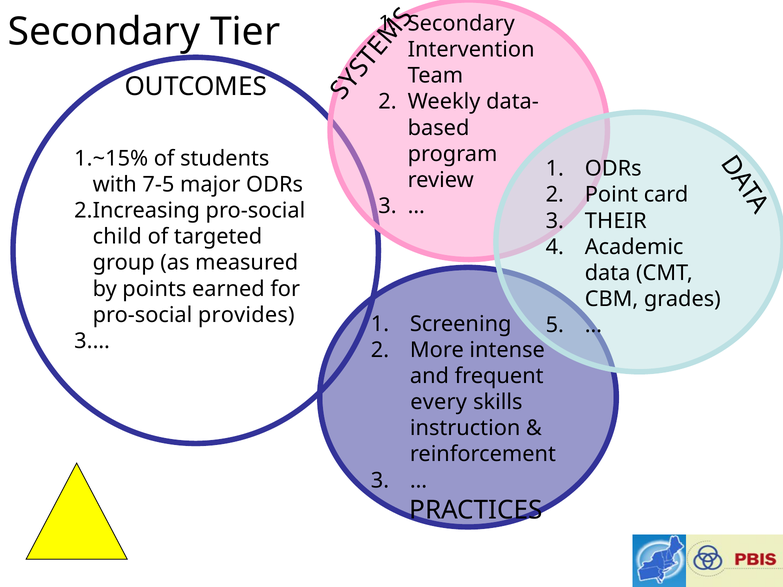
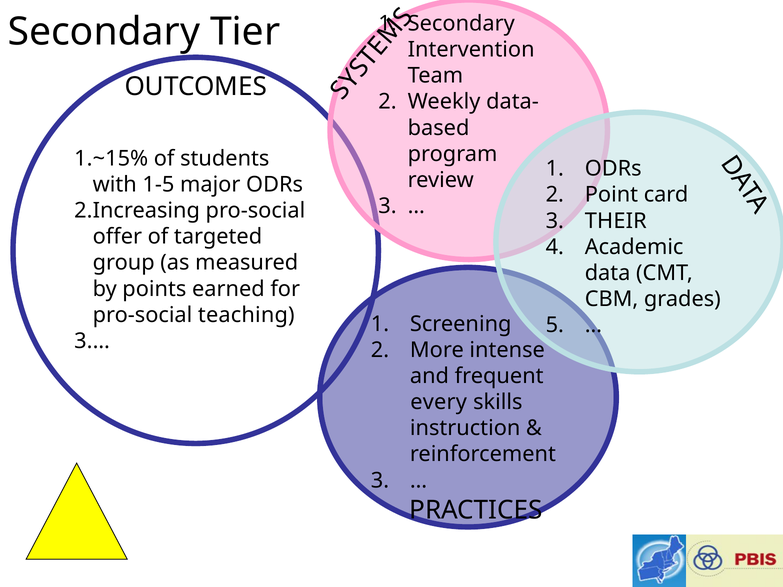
7-5: 7-5 -> 1-5
child: child -> offer
provides: provides -> teaching
